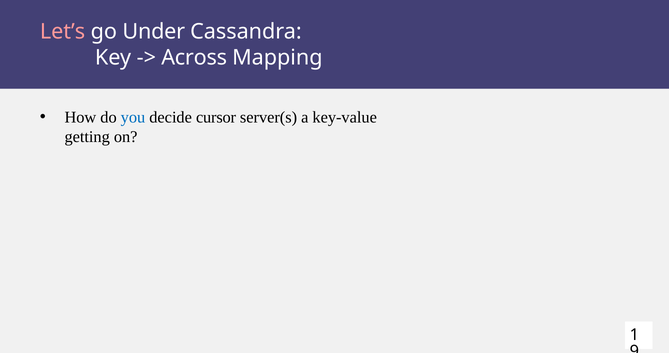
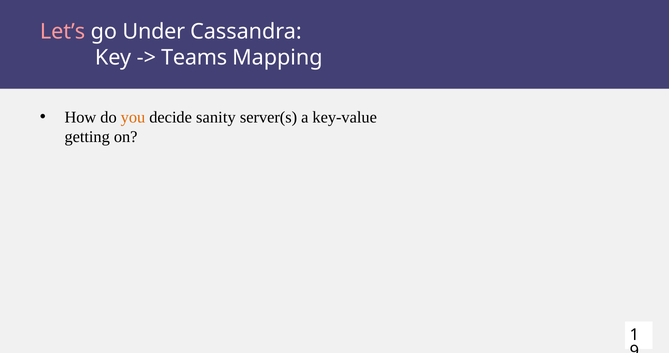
Across: Across -> Teams
you colour: blue -> orange
cursor: cursor -> sanity
